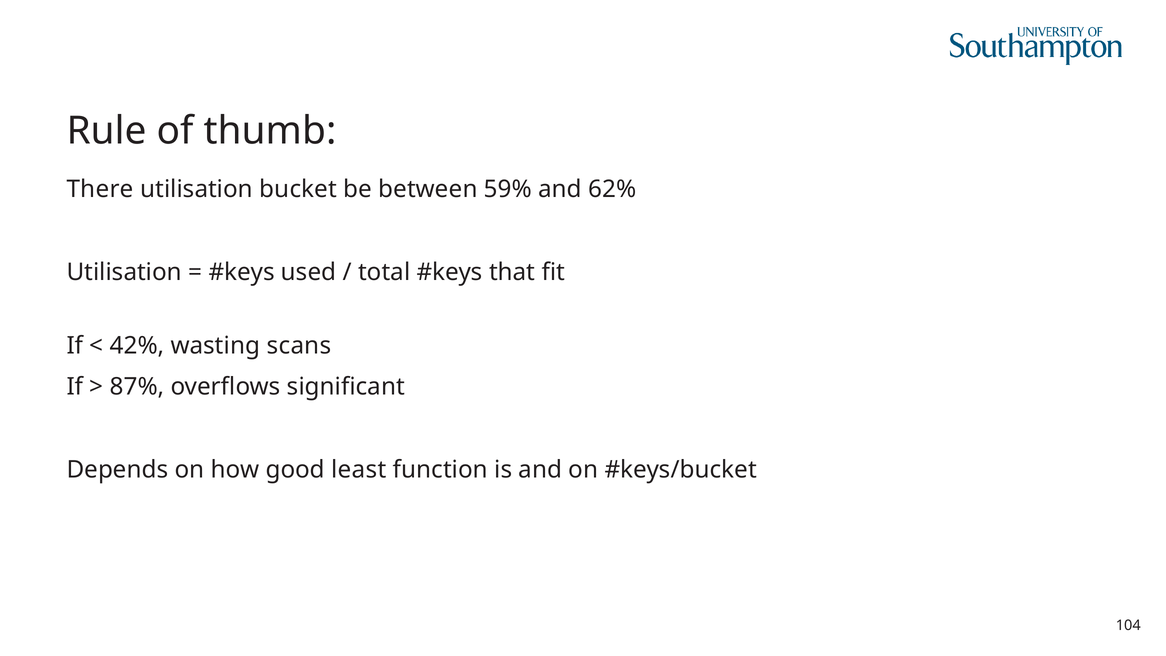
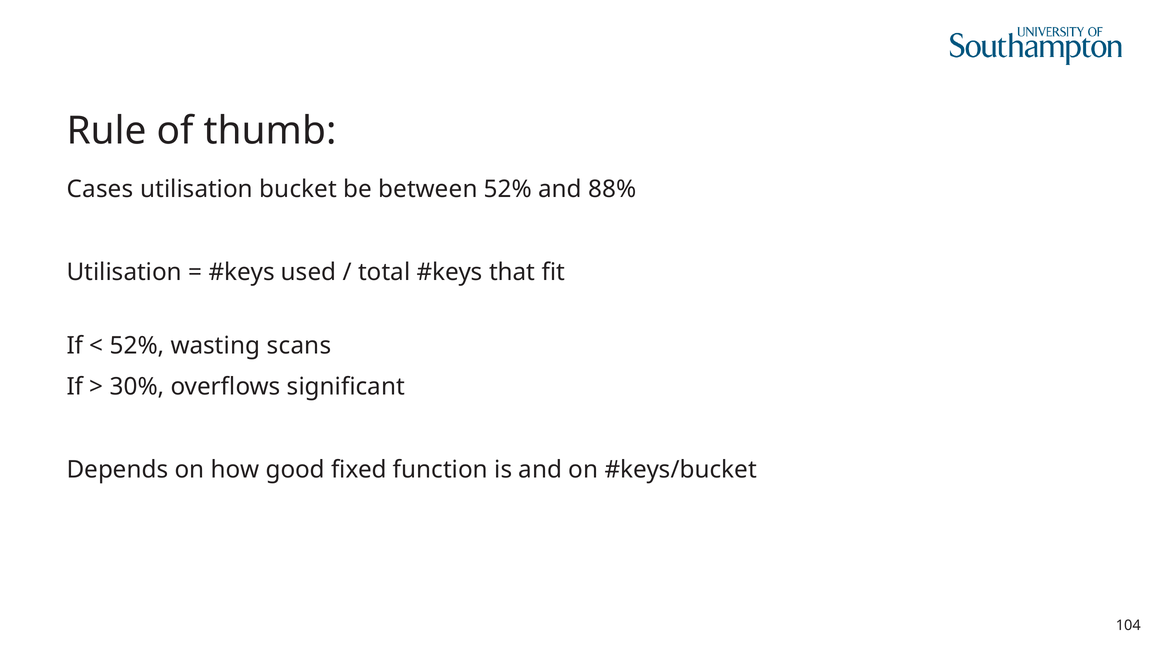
There: There -> Cases
between 59%: 59% -> 52%
62%: 62% -> 88%
42% at (137, 346): 42% -> 52%
87%: 87% -> 30%
least: least -> fixed
